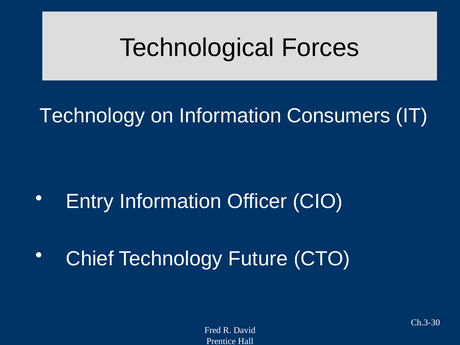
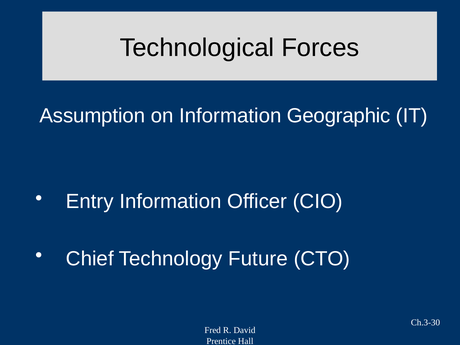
Technology at (92, 116): Technology -> Assumption
Consumers: Consumers -> Geographic
